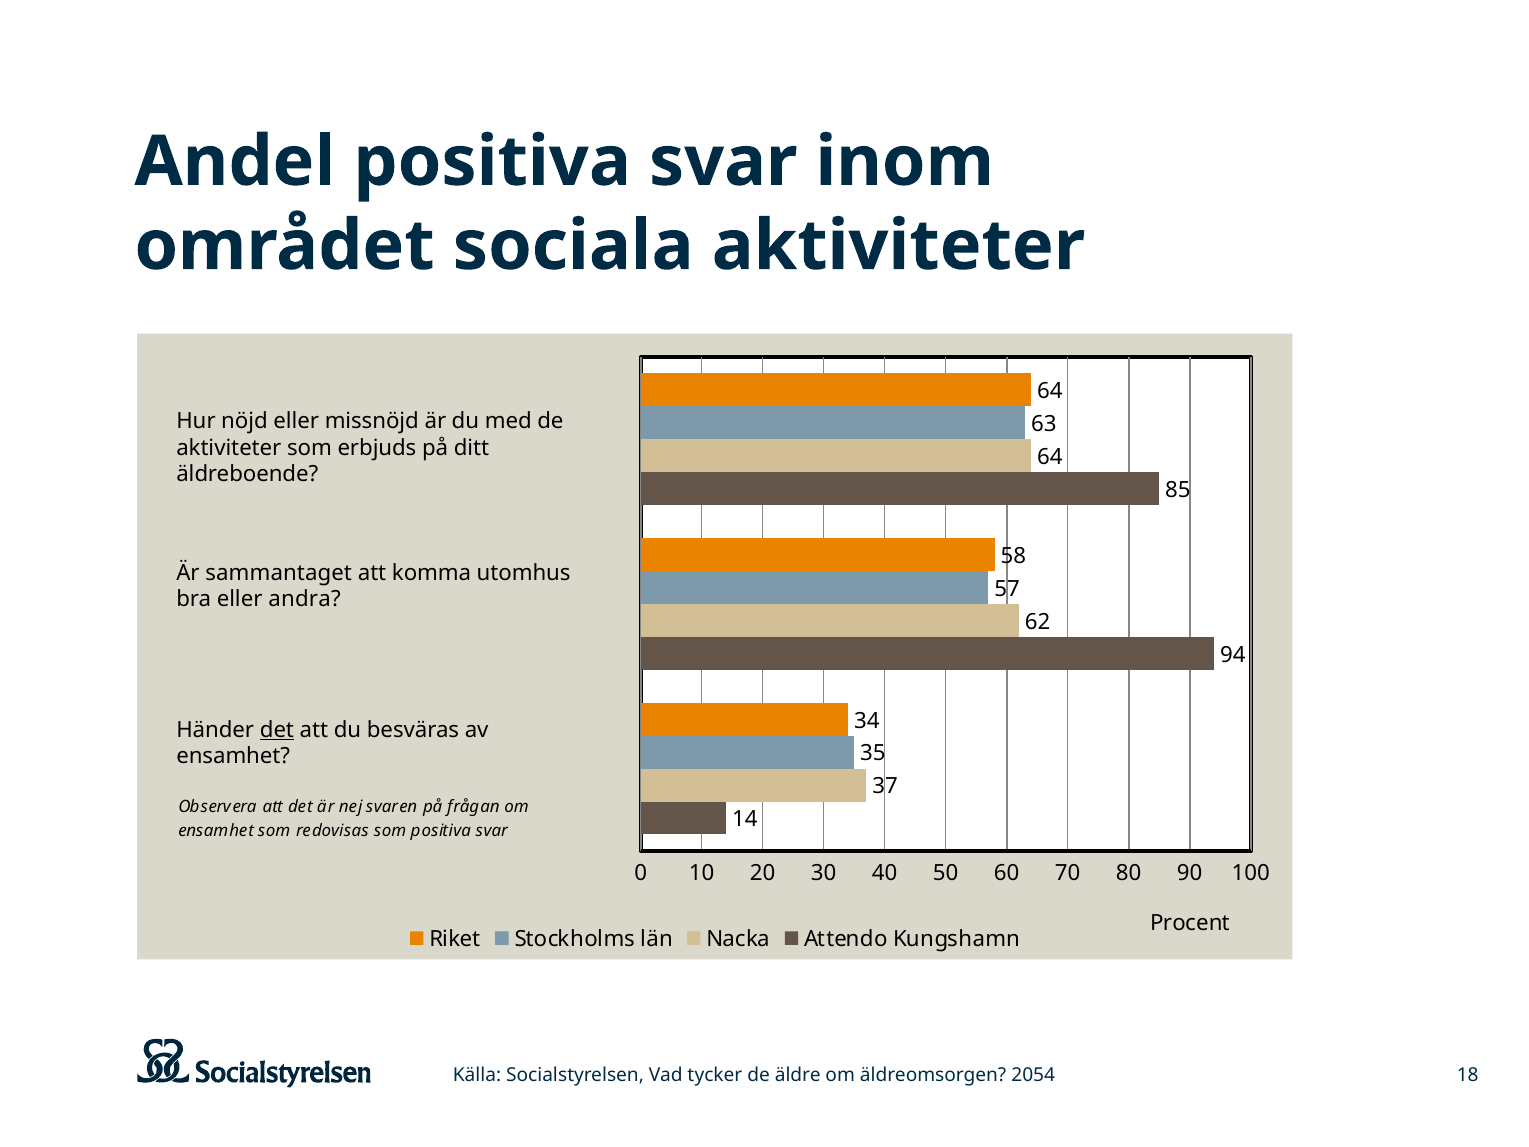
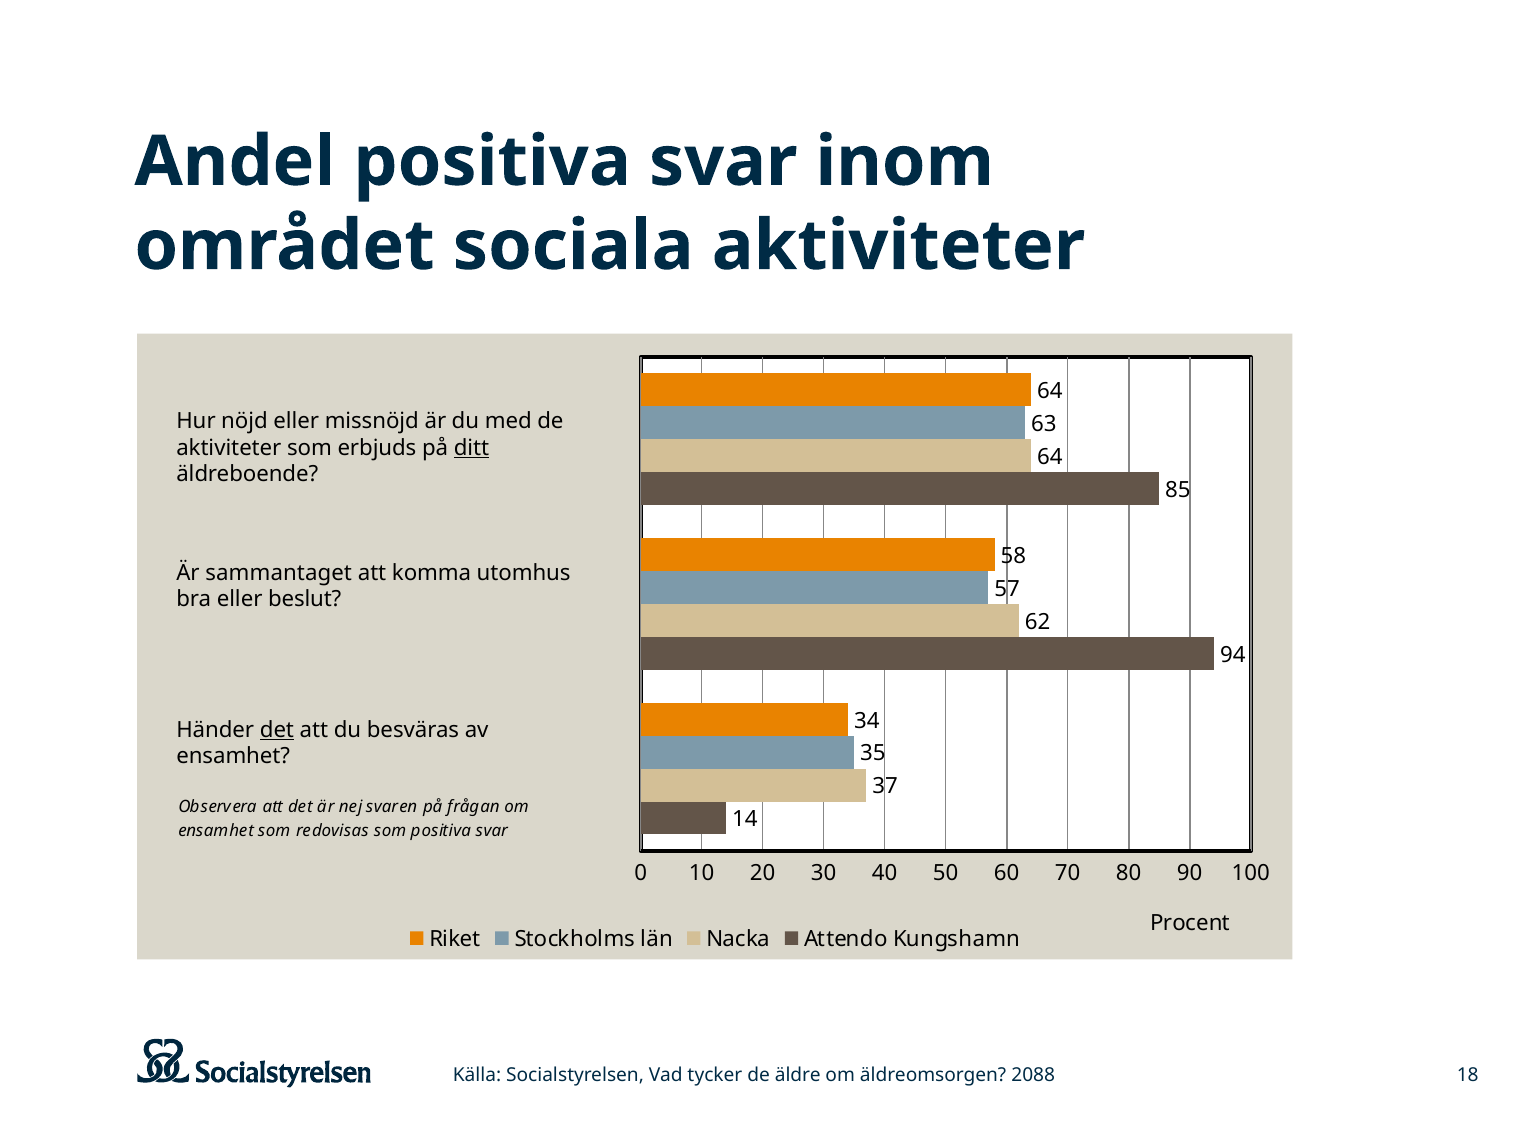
ditt underline: none -> present
andra: andra -> beslut
2054: 2054 -> 2088
